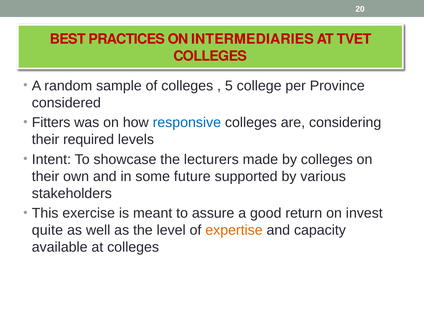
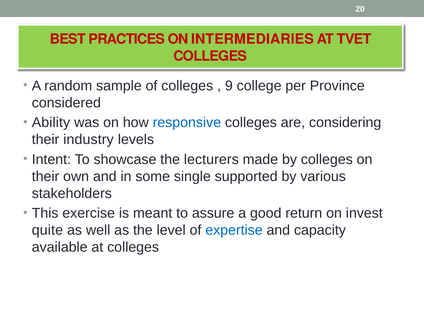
5: 5 -> 9
Fitters: Fitters -> Ability
required: required -> industry
future: future -> single
expertise colour: orange -> blue
